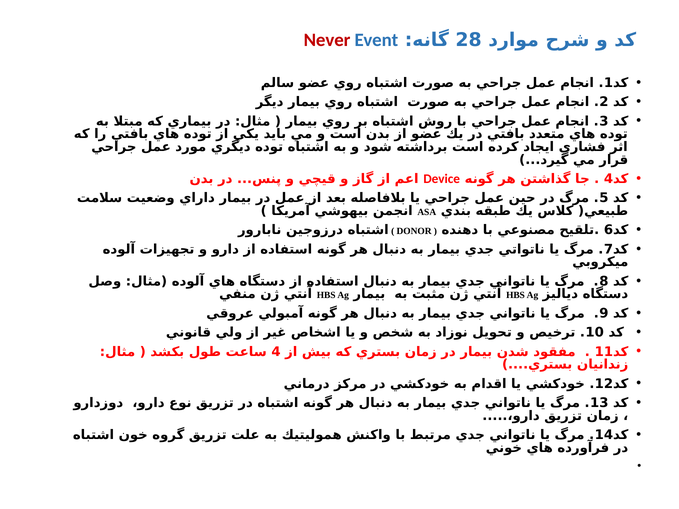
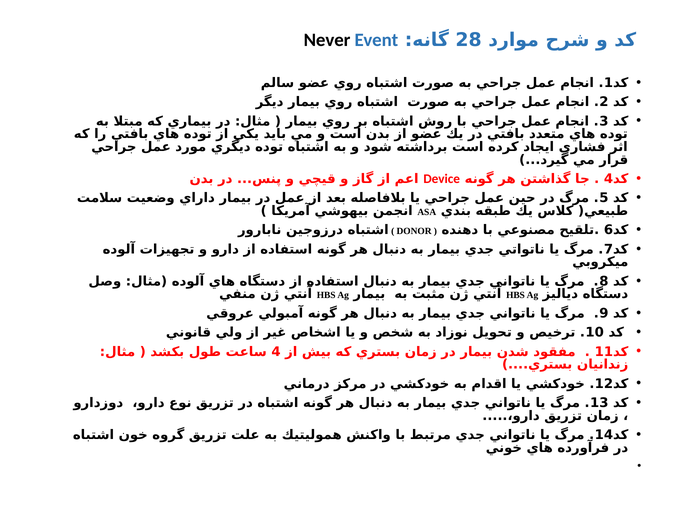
Never colour: red -> black
